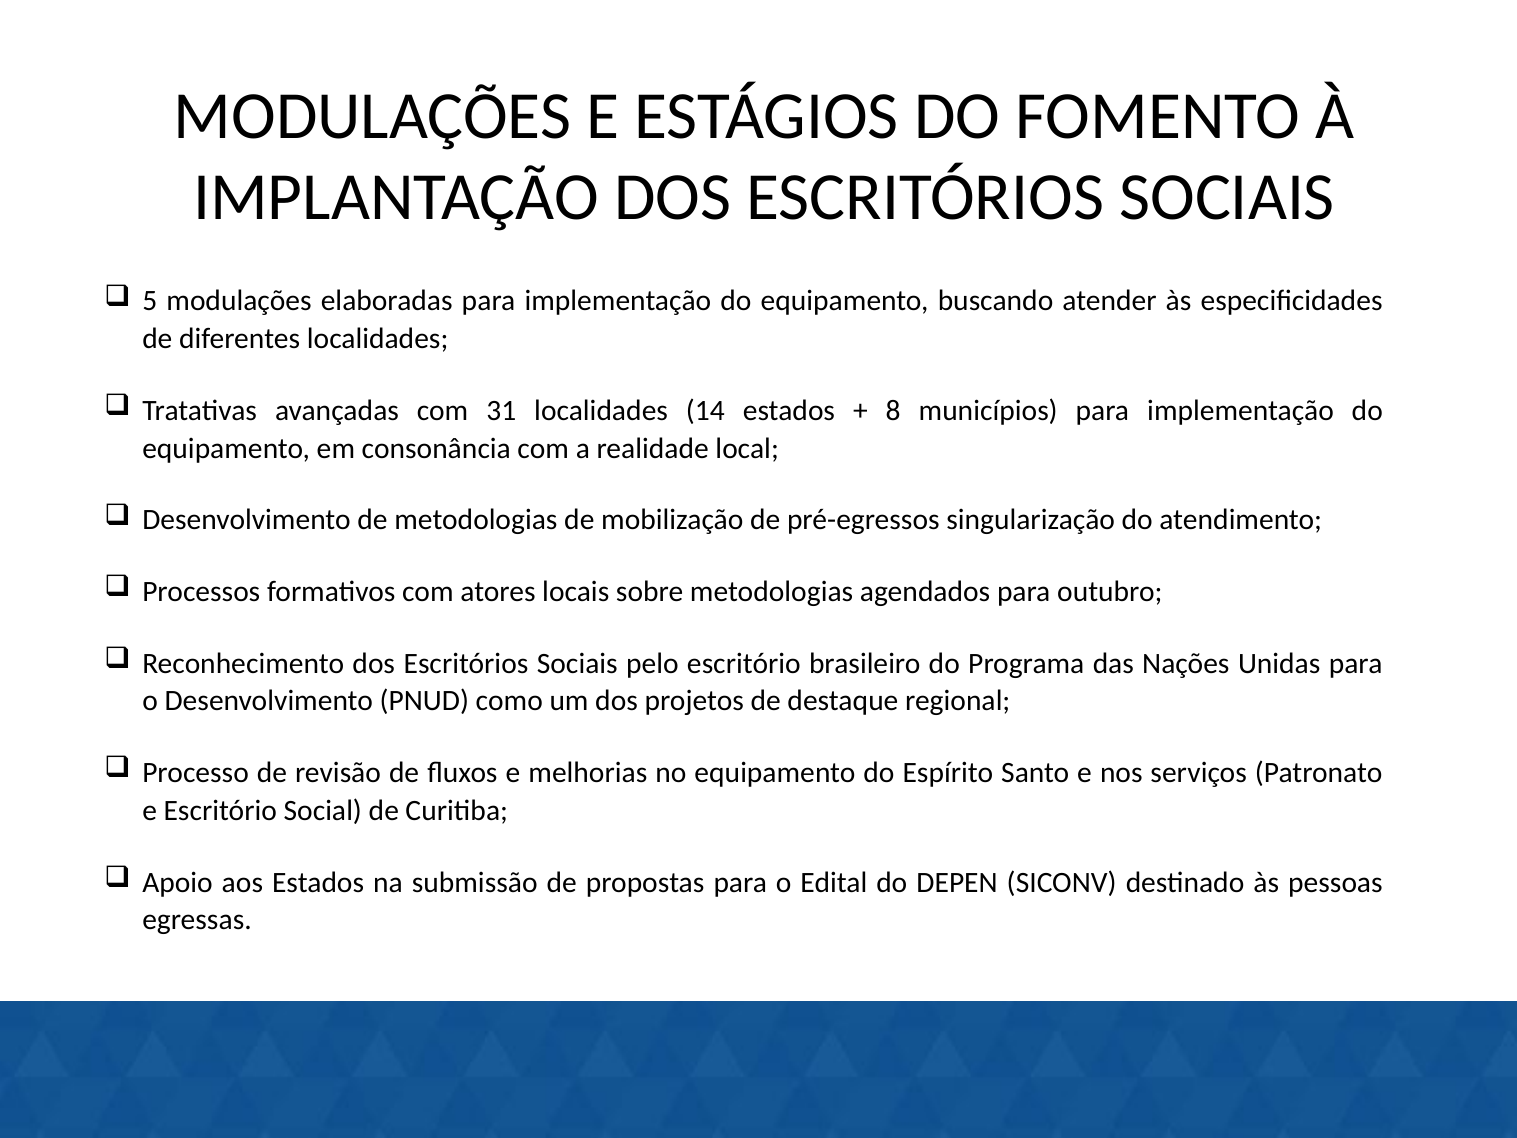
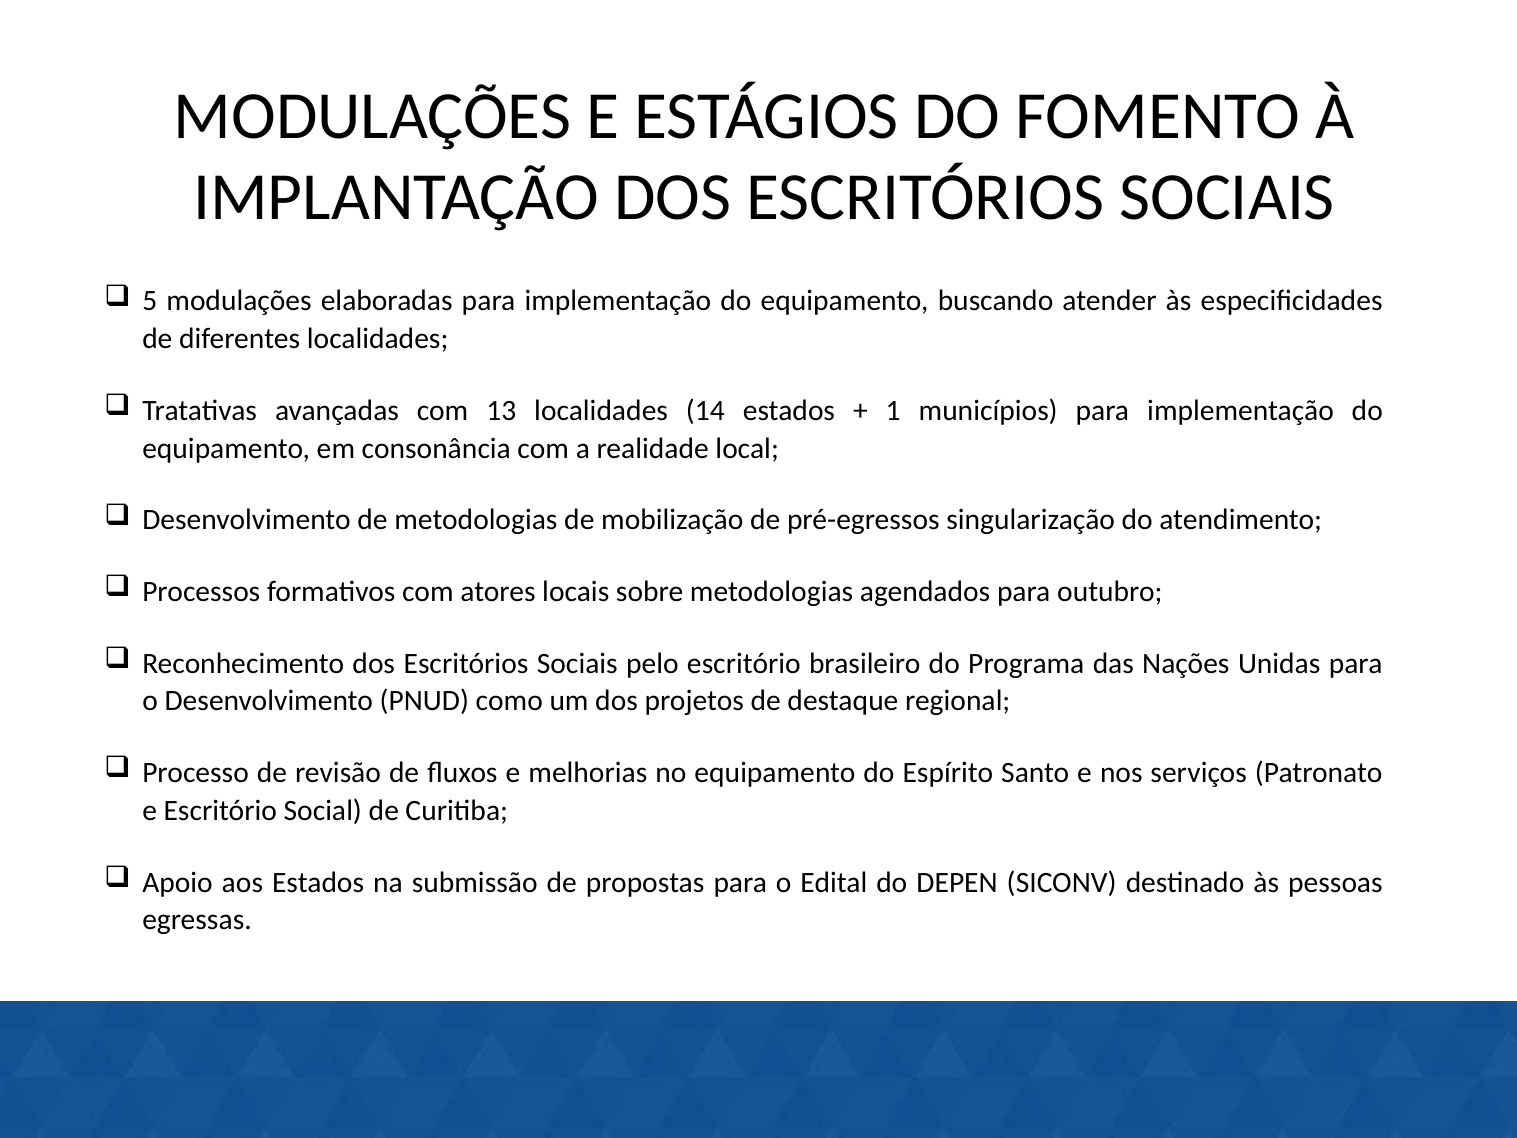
31: 31 -> 13
8: 8 -> 1
